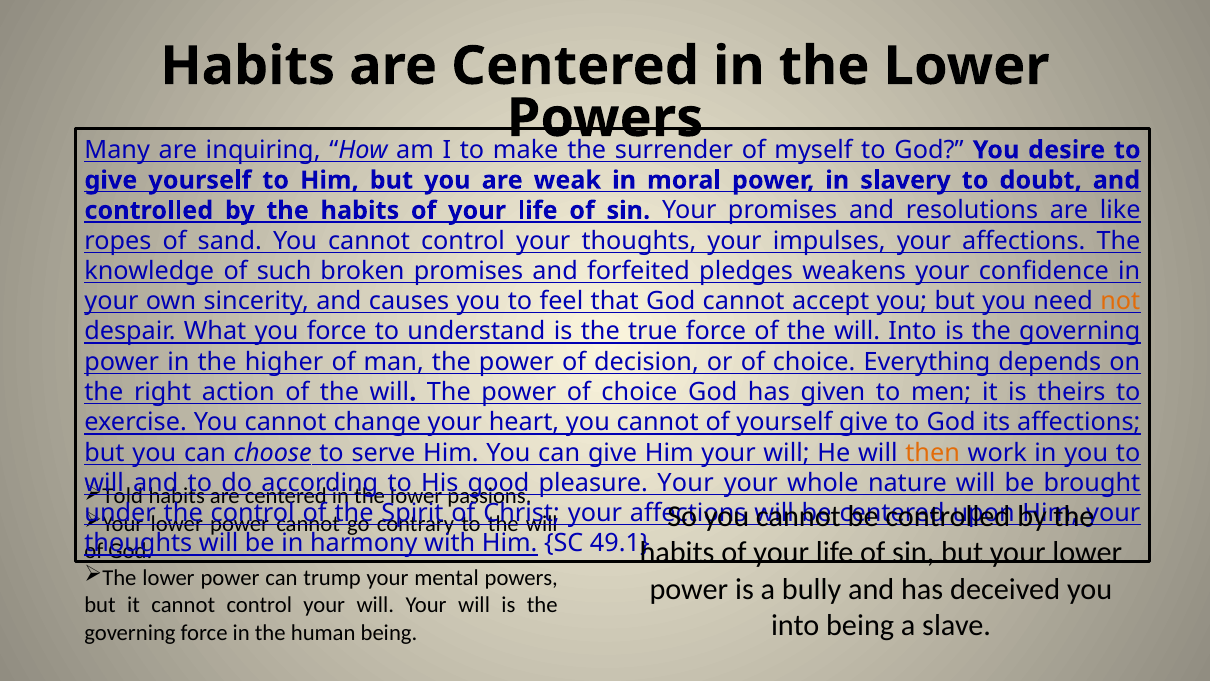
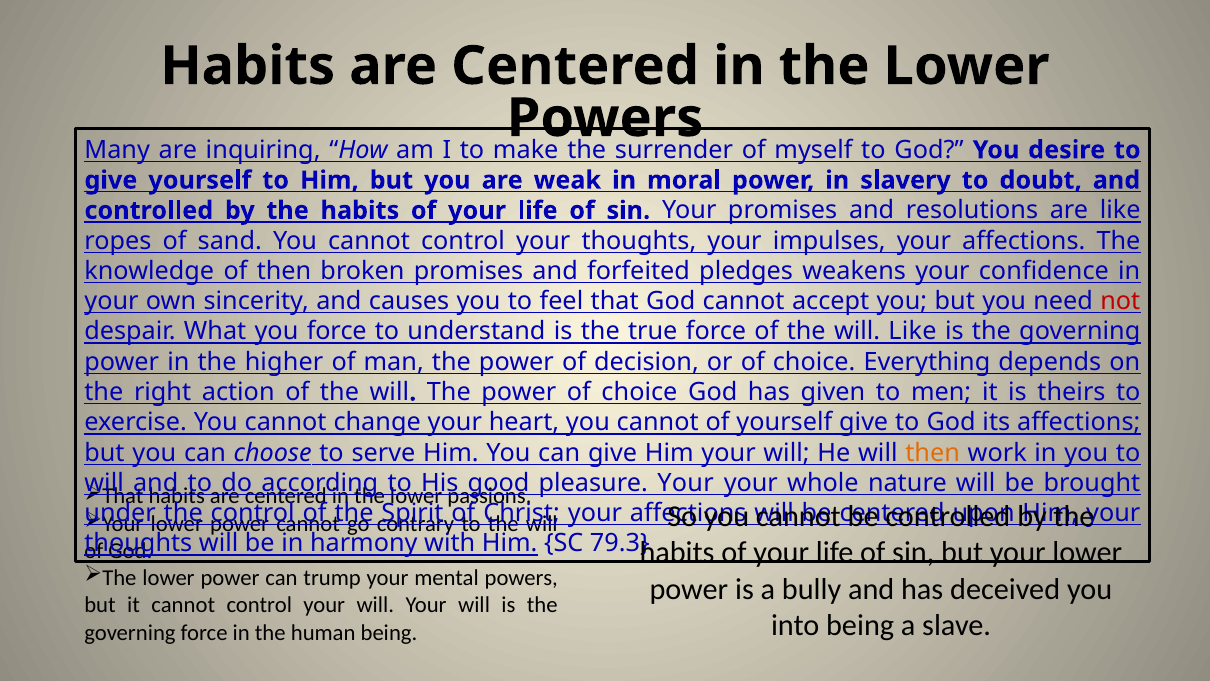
of such: such -> then
not colour: orange -> red
will Into: Into -> Like
Told at (123, 496): Told -> That
49.1: 49.1 -> 79.3
